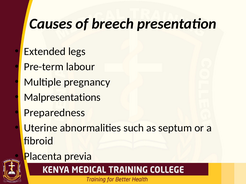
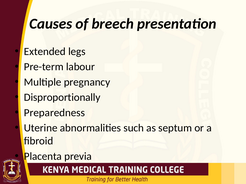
Malpresentations: Malpresentations -> Disproportionally
